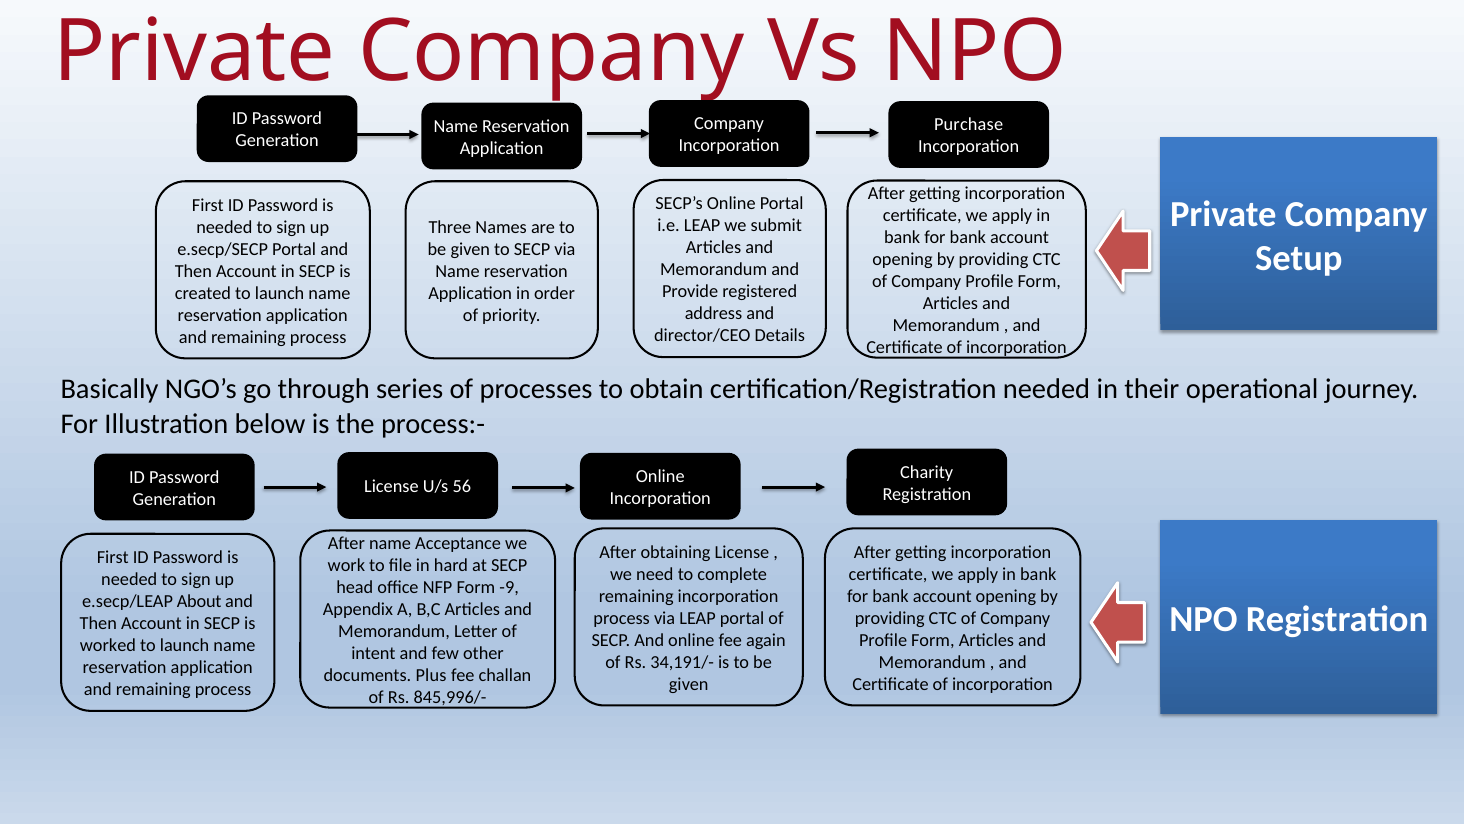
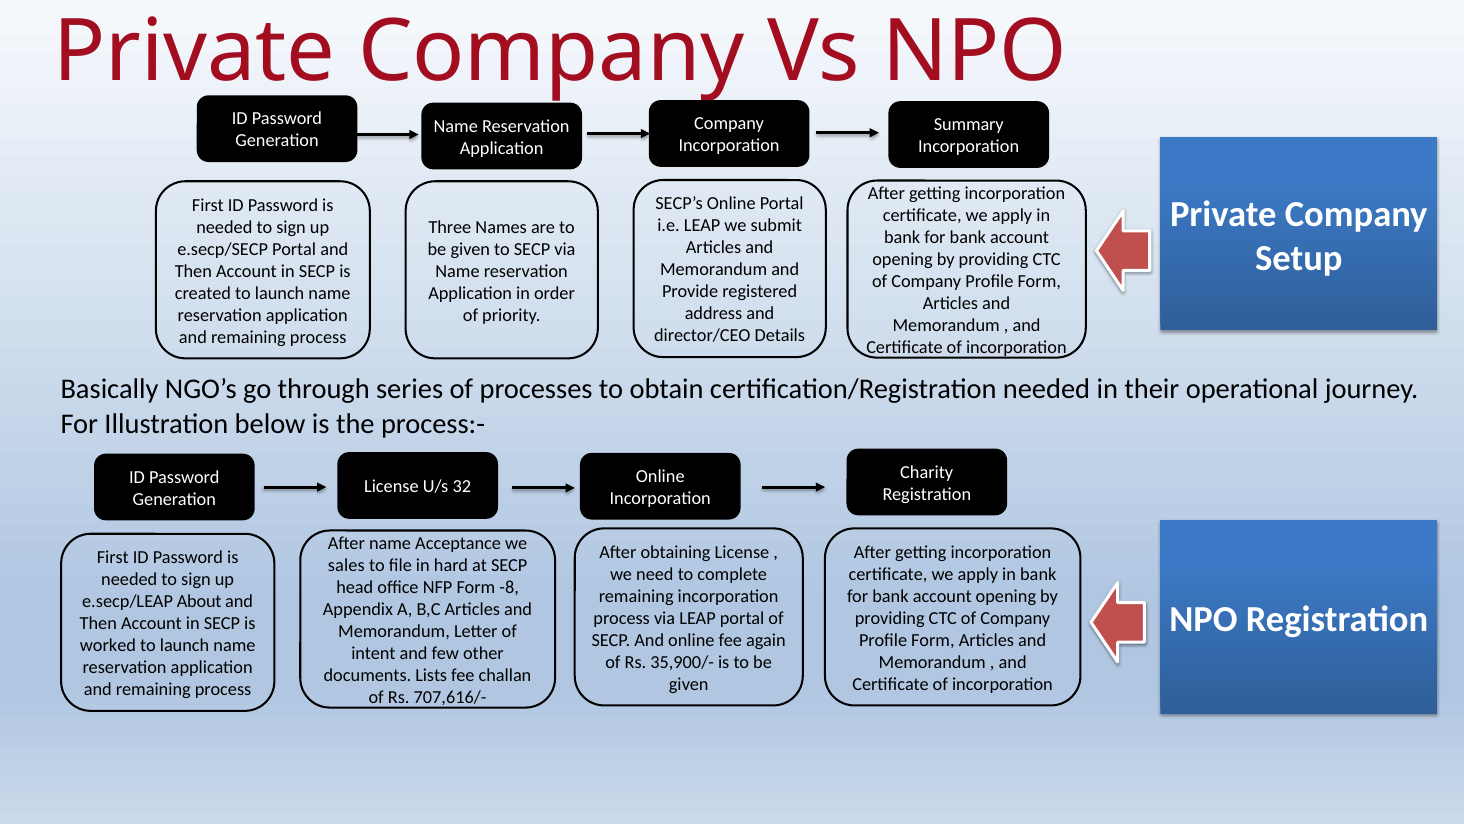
Purchase: Purchase -> Summary
56: 56 -> 32
work: work -> sales
-9: -9 -> -8
34,191/-: 34,191/- -> 35,900/-
Plus: Plus -> Lists
845,996/-: 845,996/- -> 707,616/-
